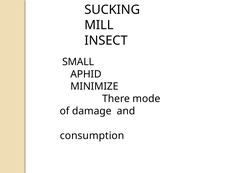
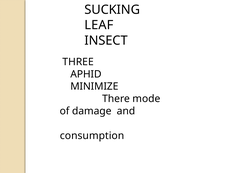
MILL: MILL -> LEAF
SMALL: SMALL -> THREE
